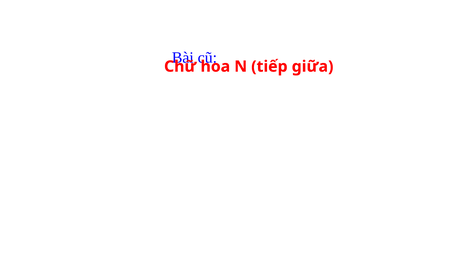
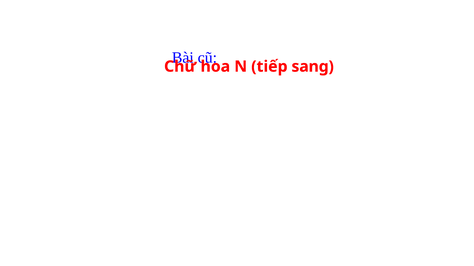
giữa: giữa -> sang
